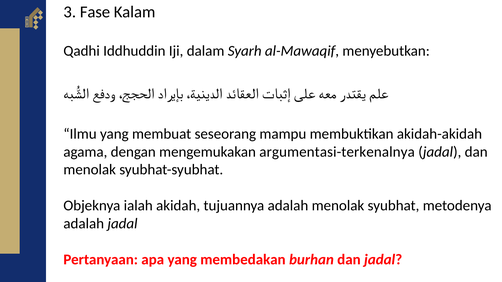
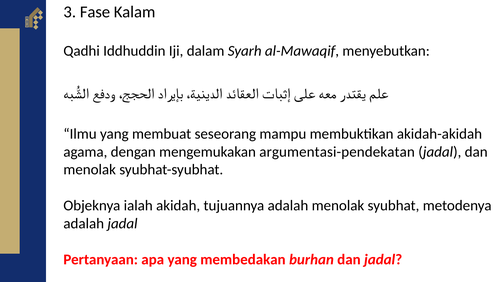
argumentasi-terkenalnya: argumentasi-terkenalnya -> argumentasi-pendekatan
